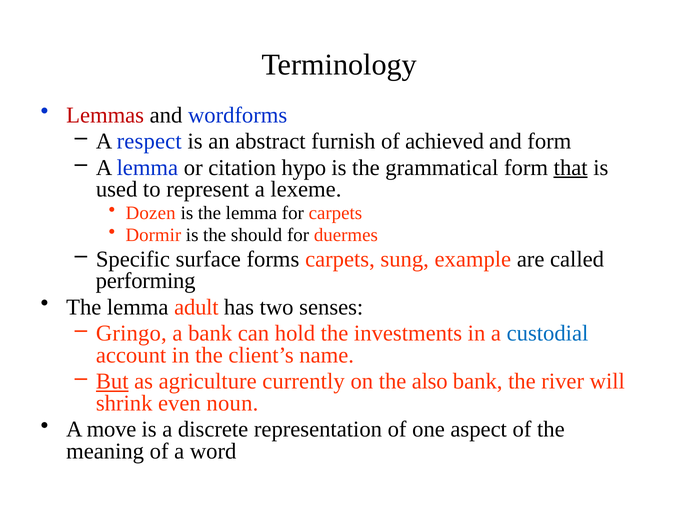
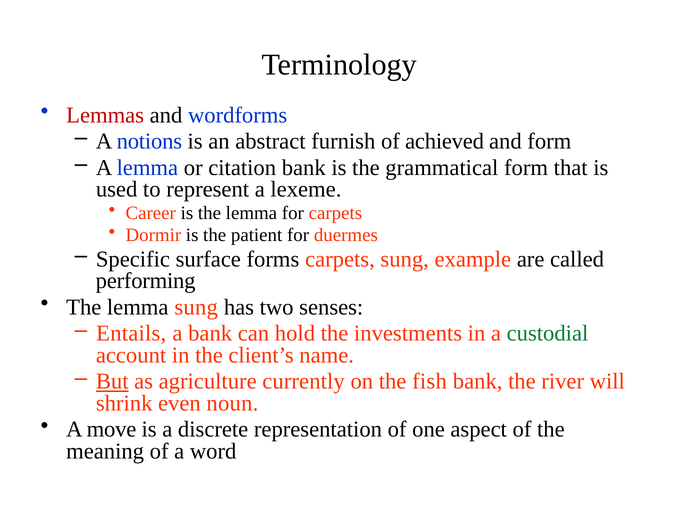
respect: respect -> notions
citation hypo: hypo -> bank
that underline: present -> none
Dozen: Dozen -> Career
should: should -> patient
lemma adult: adult -> sung
Gringo: Gringo -> Entails
custodial colour: blue -> green
also: also -> fish
